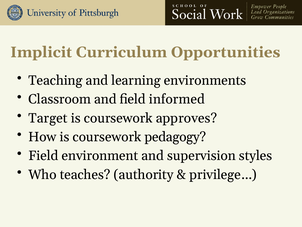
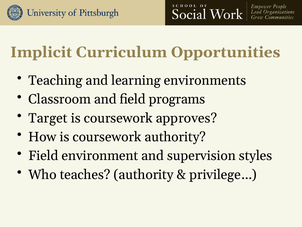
informed: informed -> programs
coursework pedagogy: pedagogy -> authority
